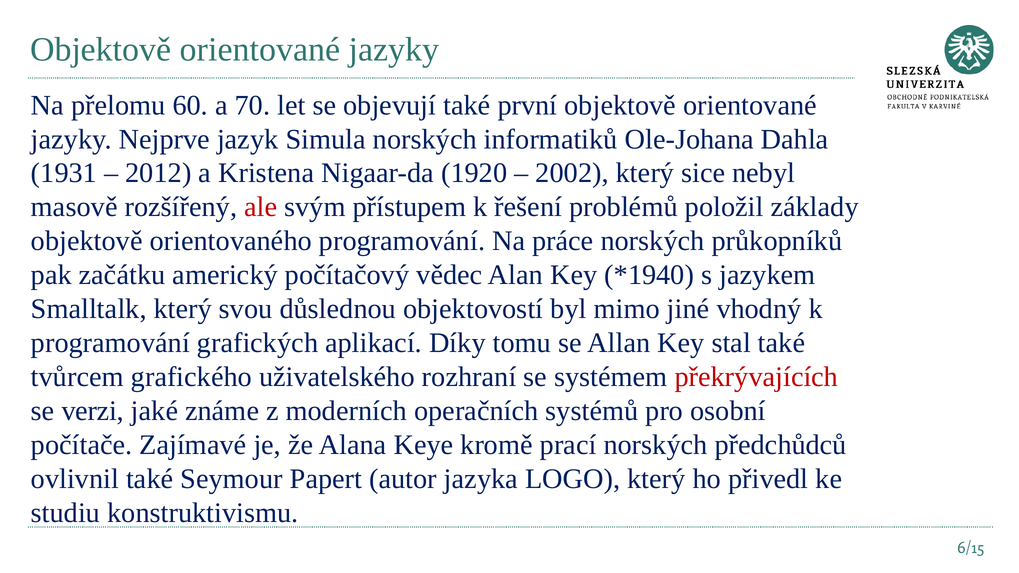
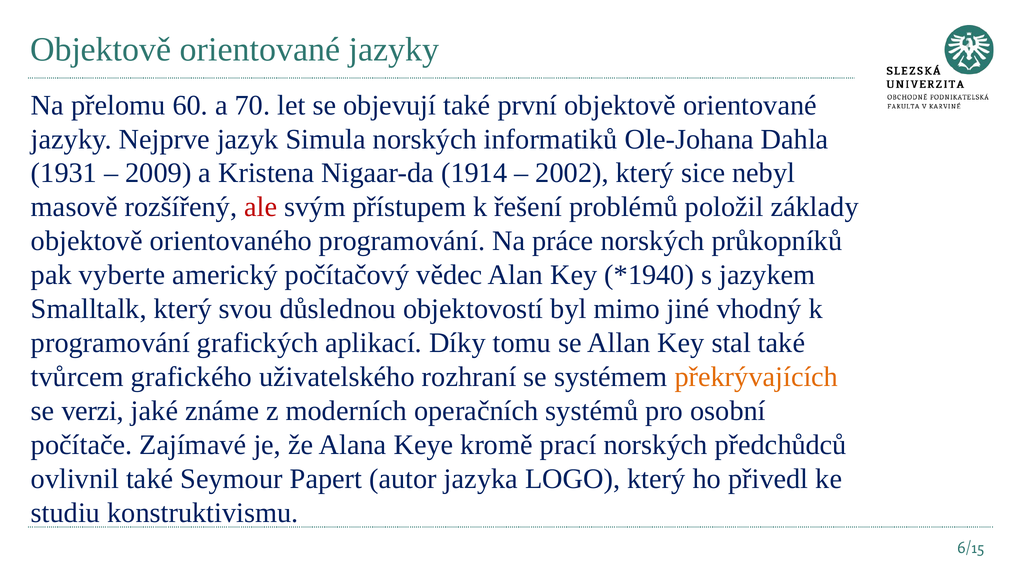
2012: 2012 -> 2009
1920: 1920 -> 1914
začátku: začátku -> vyberte
překrývajících colour: red -> orange
